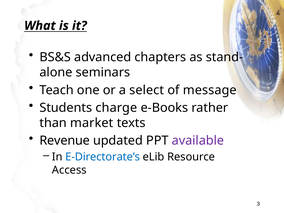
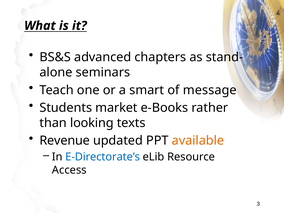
select: select -> smart
charge: charge -> market
market: market -> looking
available colour: purple -> orange
